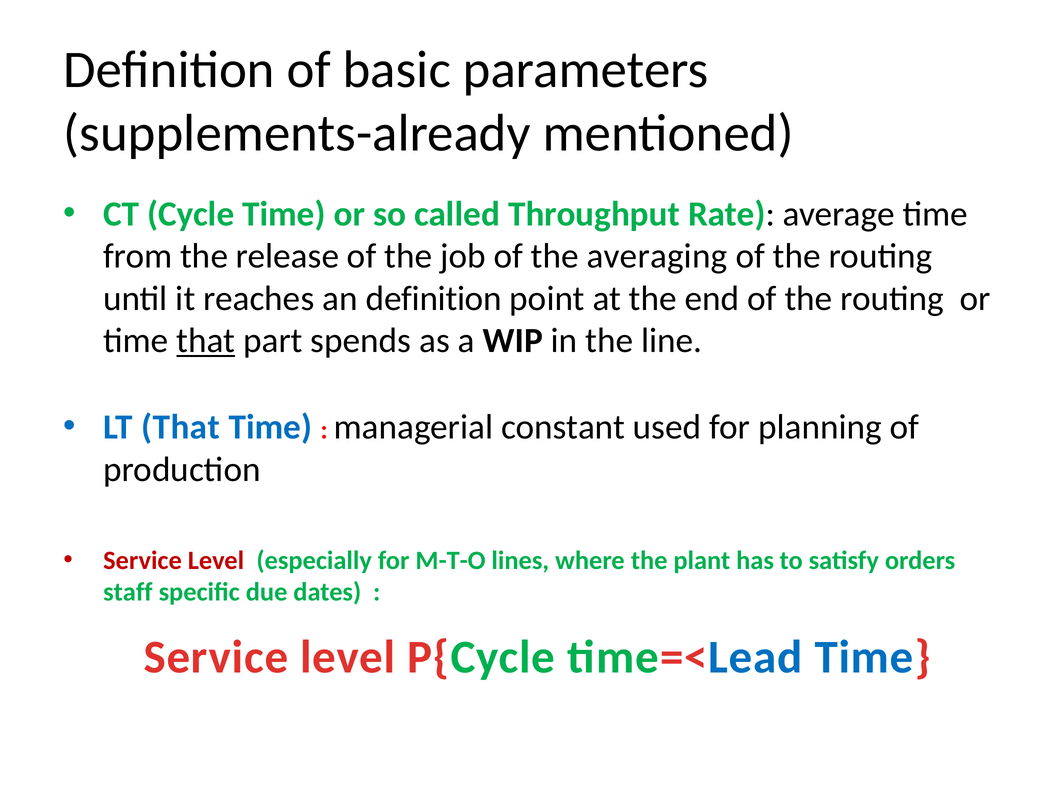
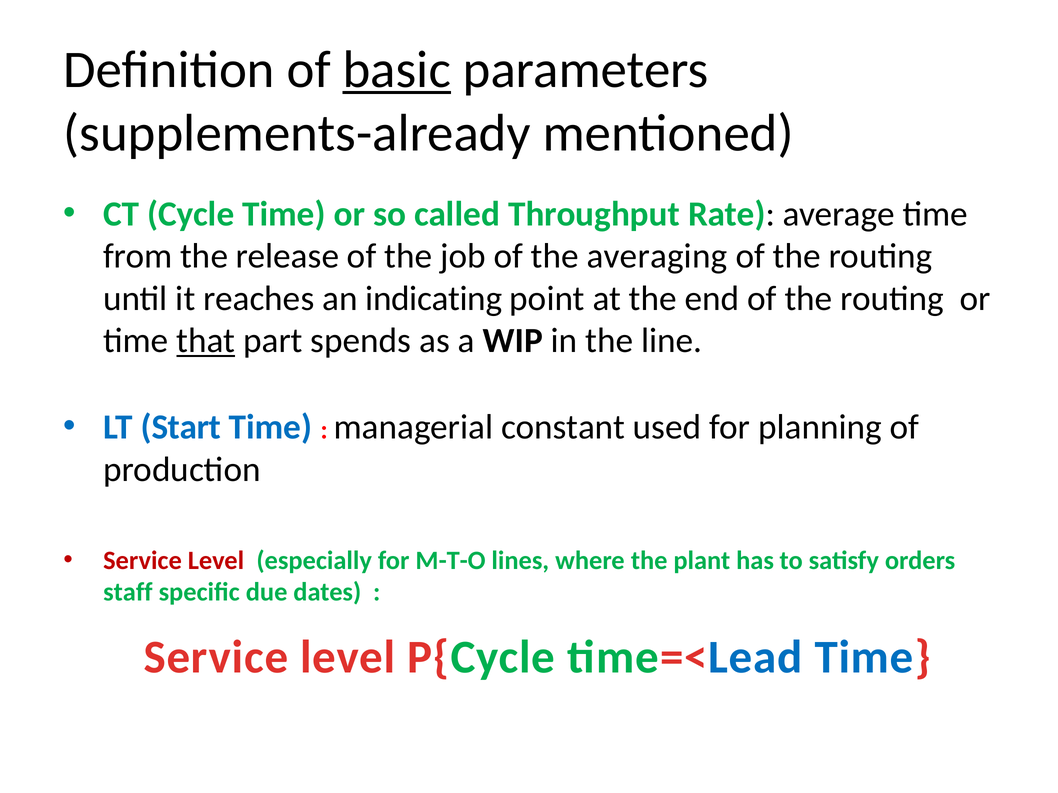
basic underline: none -> present
an definition: definition -> indicating
LT That: That -> Start
